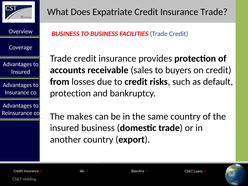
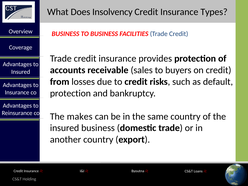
Expatriate: Expatriate -> Insolvency
Insurance Trade: Trade -> Types
